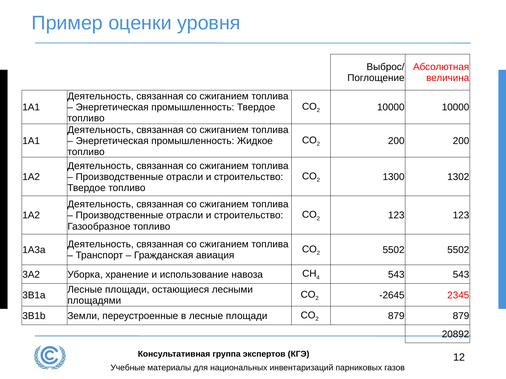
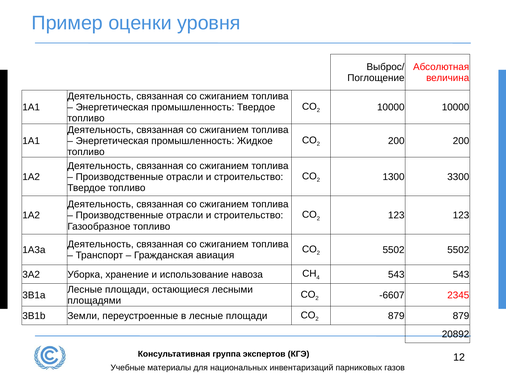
1302: 1302 -> 3300
-2645: -2645 -> -6607
